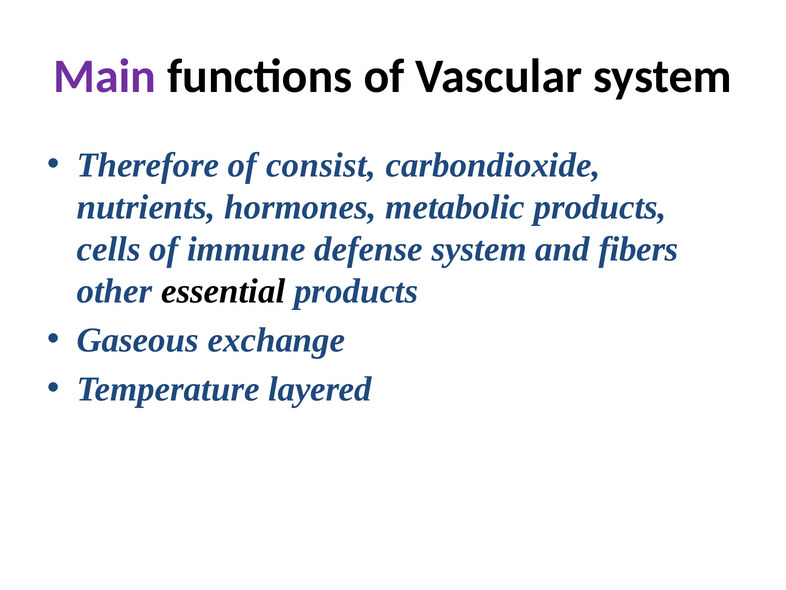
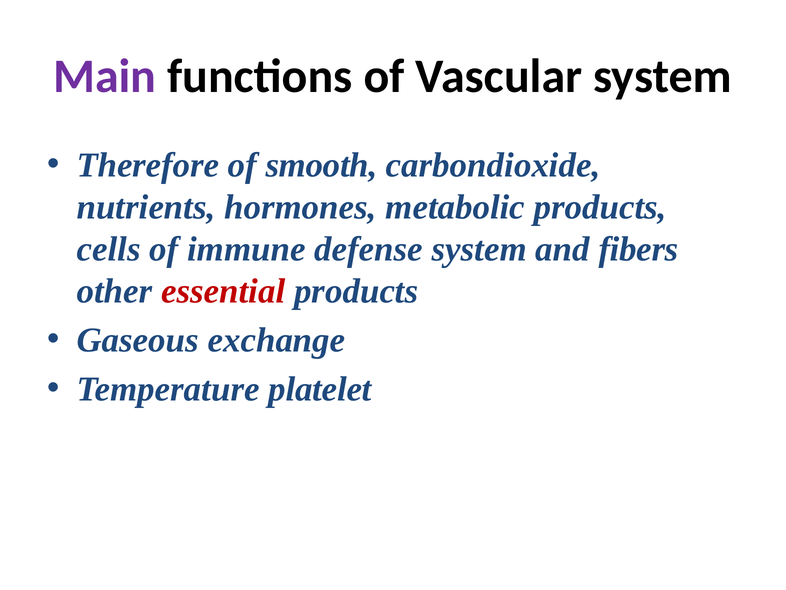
consist: consist -> smooth
essential colour: black -> red
layered: layered -> platelet
